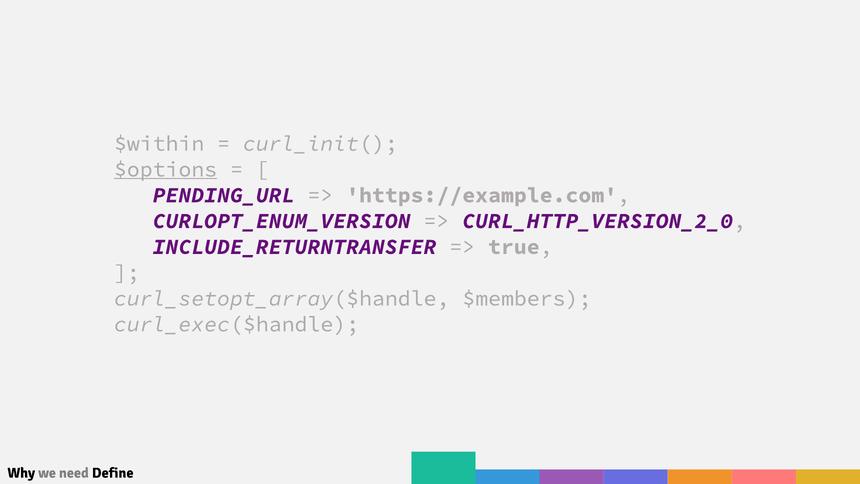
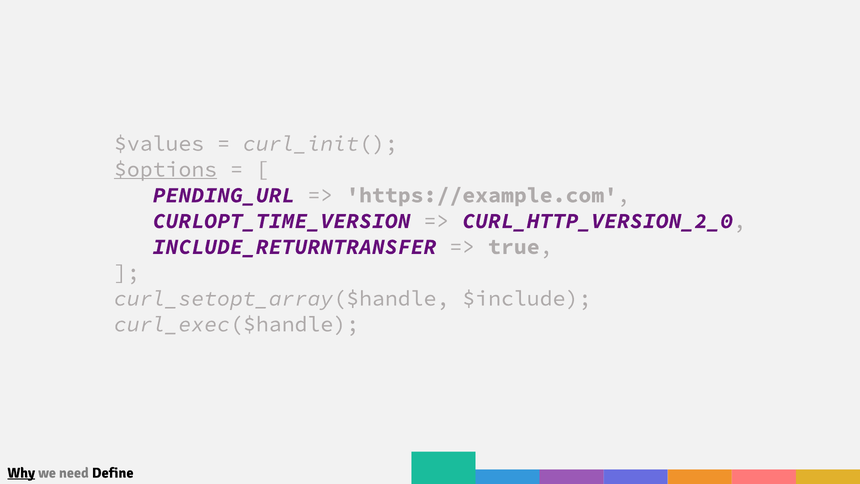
$within: $within -> $values
CURLOPT_ENUM_VERSION: CURLOPT_ENUM_VERSION -> CURLOPT_TIME_VERSION
$members: $members -> $include
Why underline: none -> present
